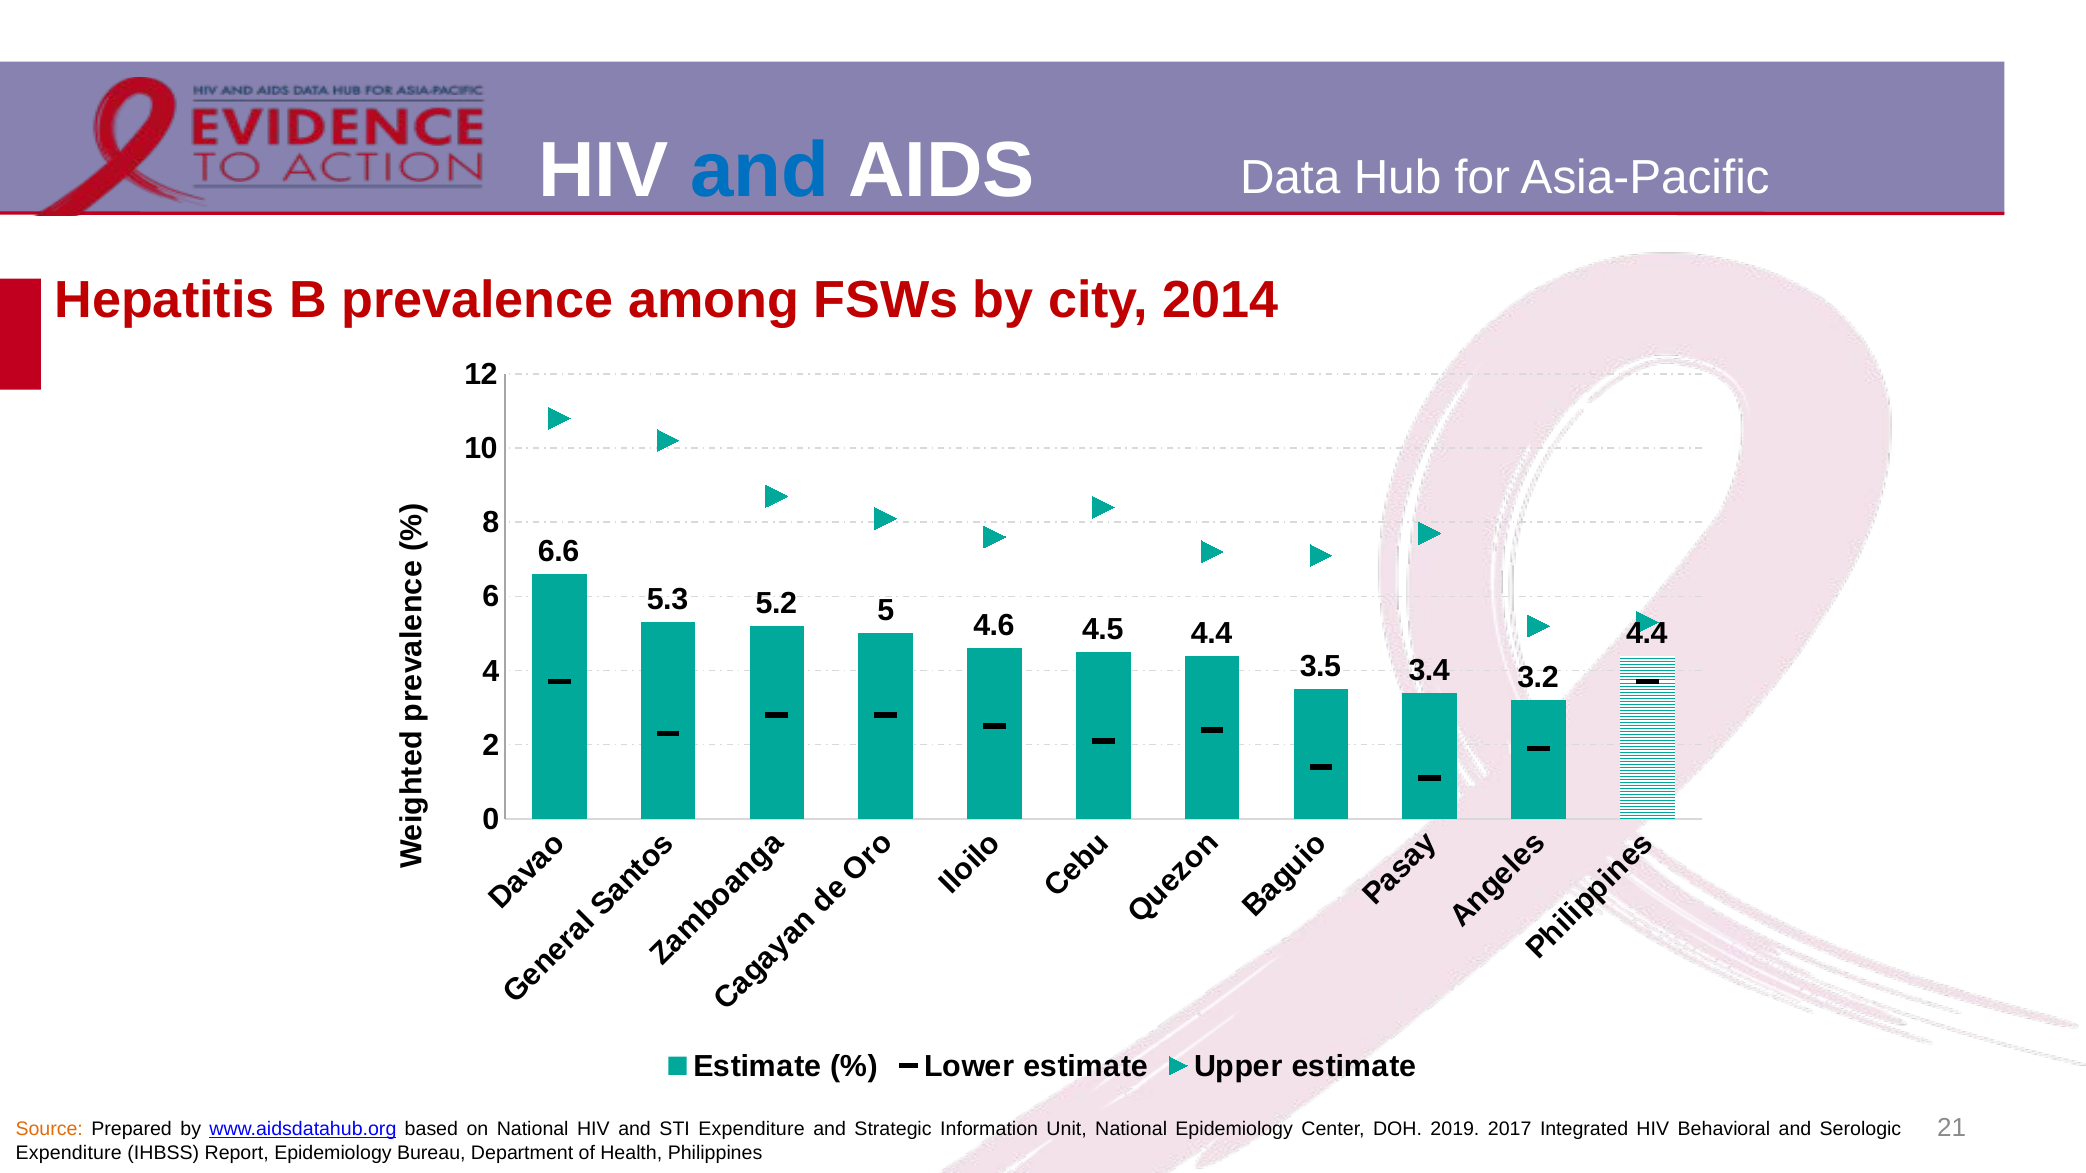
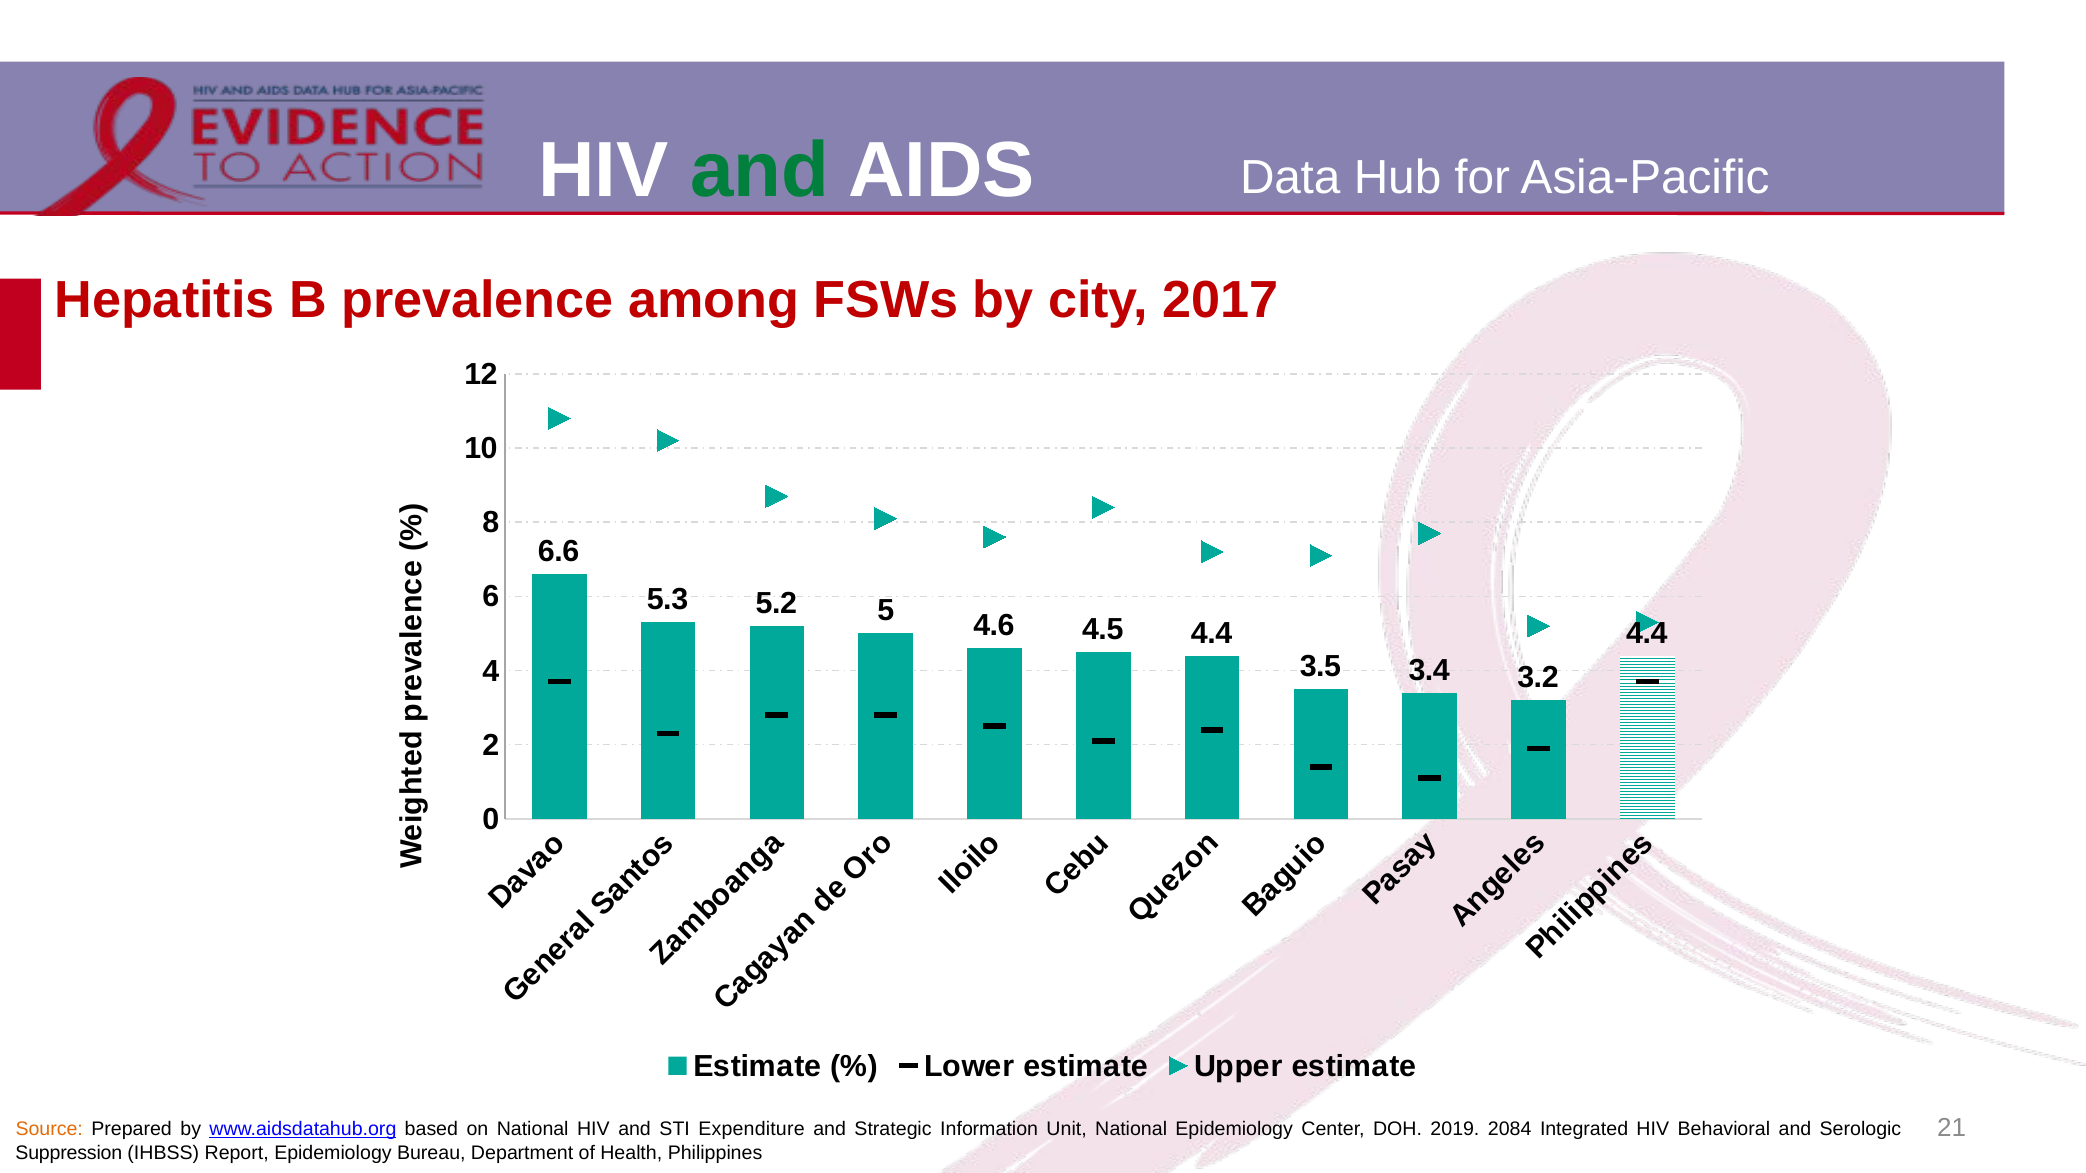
and at (760, 171) colour: blue -> green
2014: 2014 -> 2017
2017: 2017 -> 2084
Expenditure at (69, 1153): Expenditure -> Suppression
